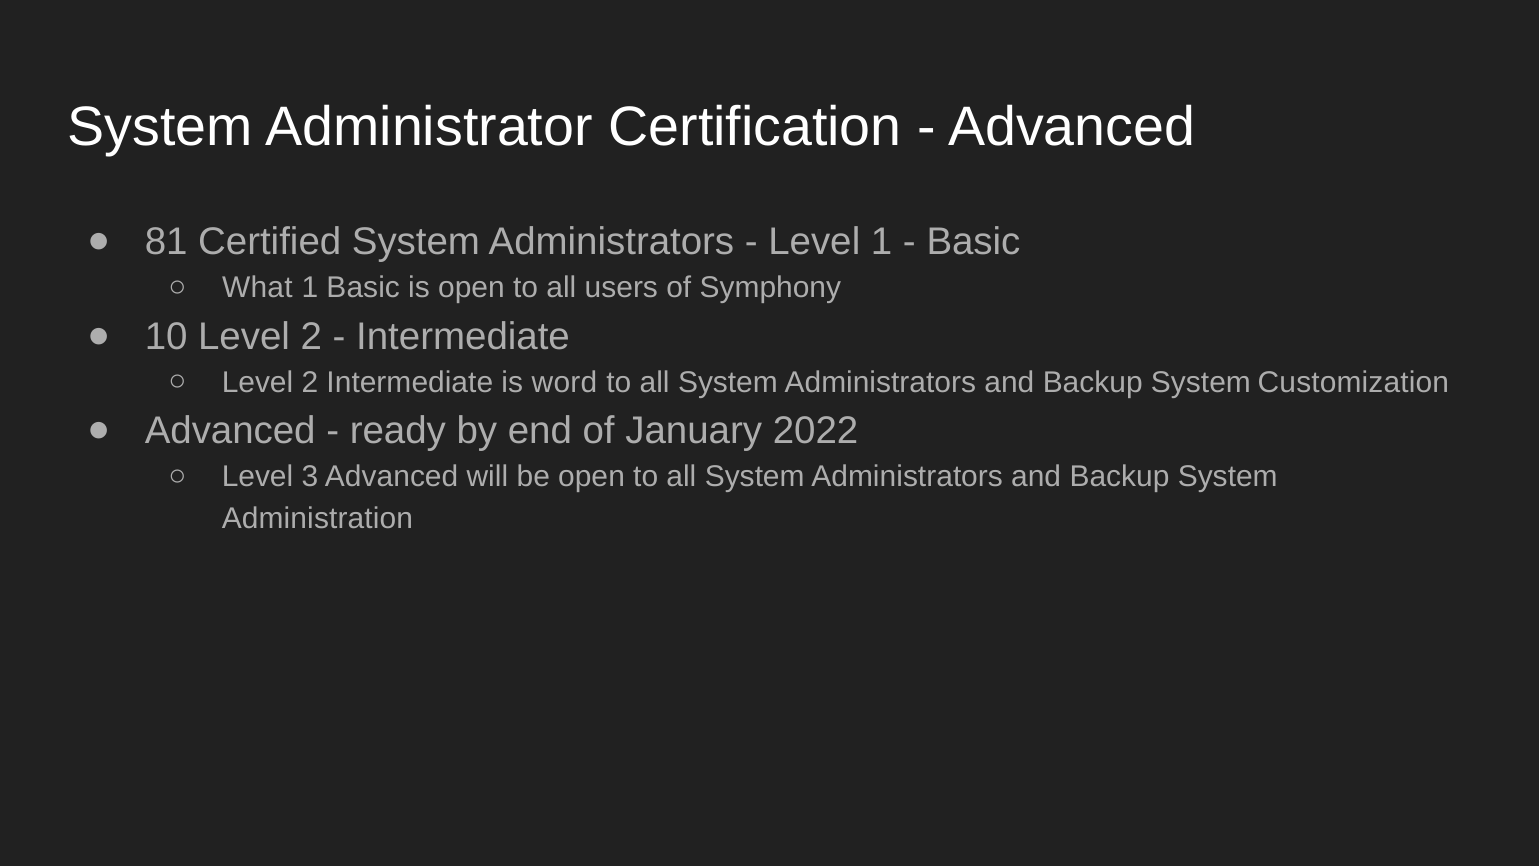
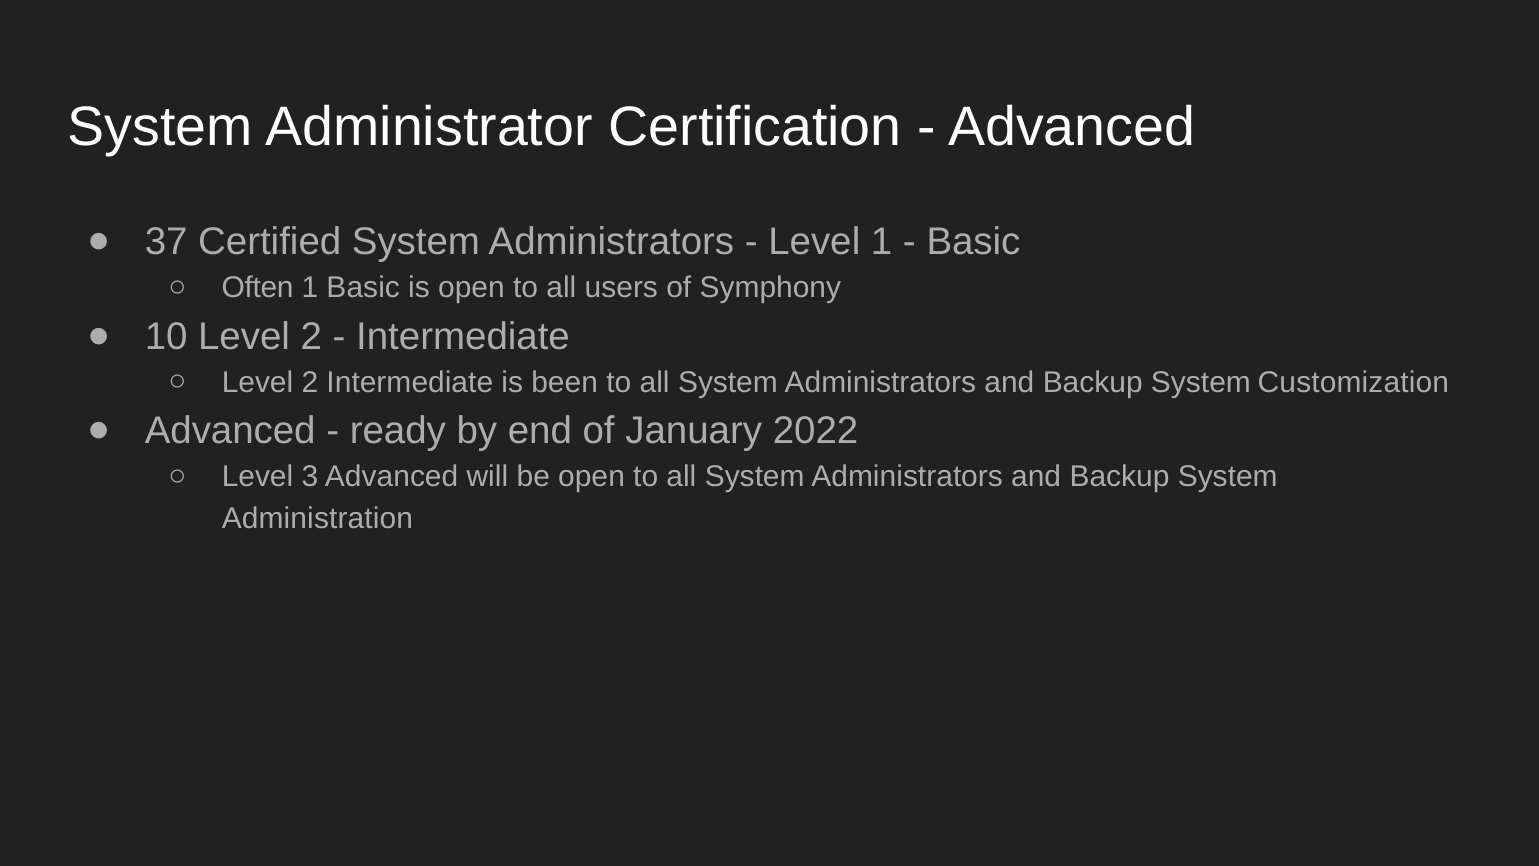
81: 81 -> 37
What: What -> Often
word: word -> been
